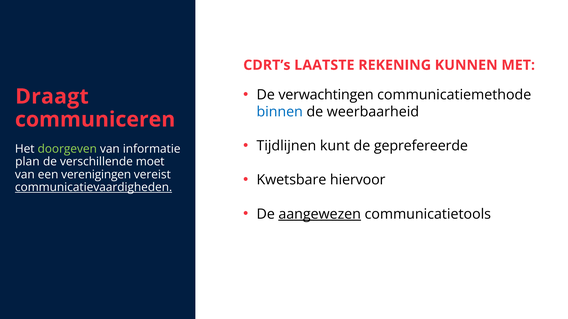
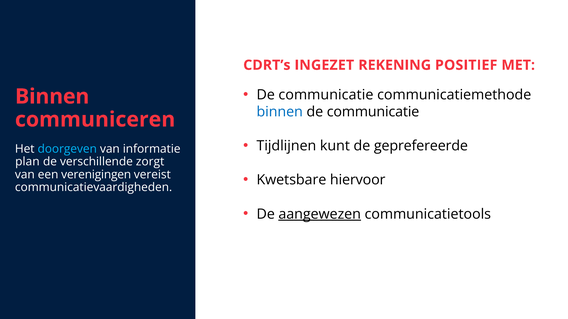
LAATSTE: LAATSTE -> INGEZET
KUNNEN: KUNNEN -> POSITIEF
verwachtingen at (326, 95): verwachtingen -> communicatie
Draagt at (52, 97): Draagt -> Binnen
weerbaarheid at (373, 112): weerbaarheid -> communicatie
doorgeven colour: light green -> light blue
moet: moet -> zorgt
communicatievaardigheden underline: present -> none
